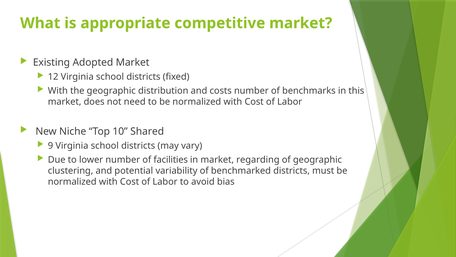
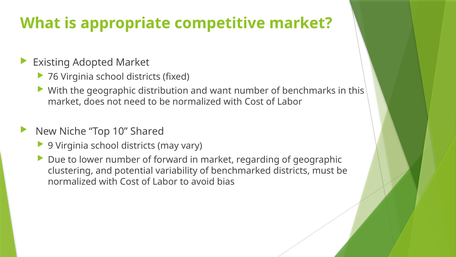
12: 12 -> 76
costs: costs -> want
facilities: facilities -> forward
